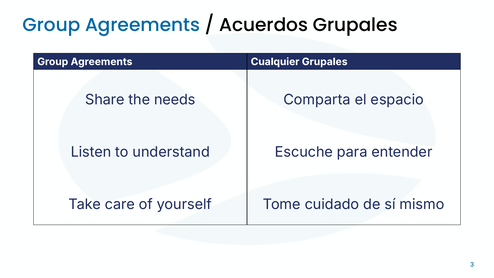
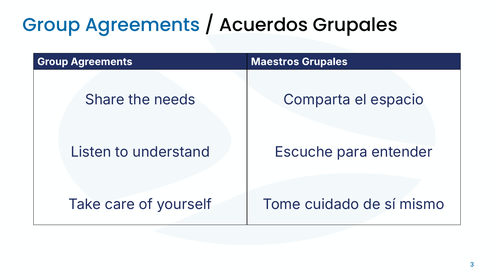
Cualquier: Cualquier -> Maestros
